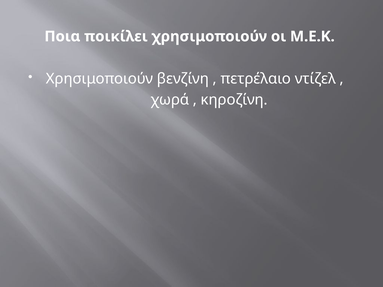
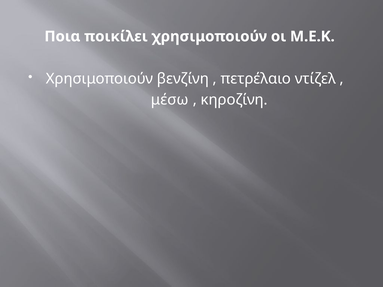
χωρά: χωρά -> μέσω
